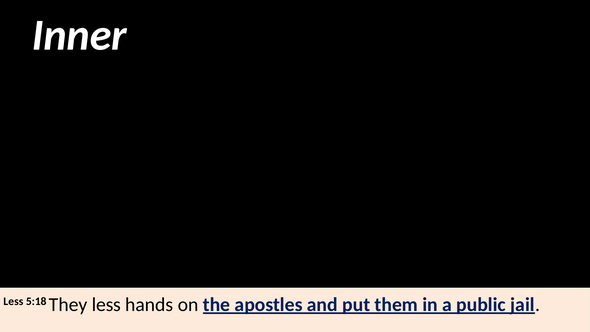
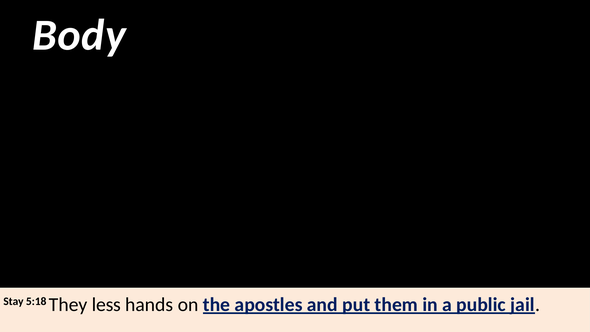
Inner: Inner -> Body
Less at (13, 301): Less -> Stay
